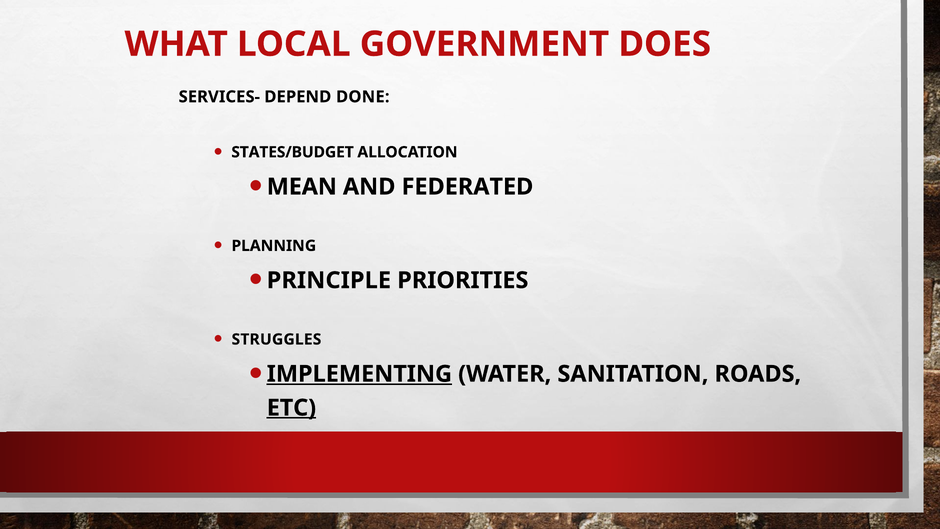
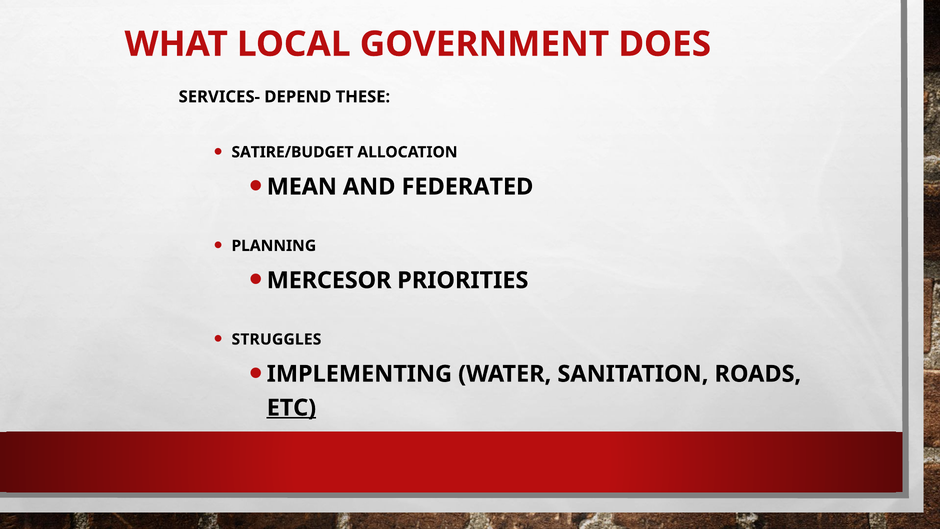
DONE: DONE -> THESE
STATES/BUDGET: STATES/BUDGET -> SATIRE/BUDGET
PRINCIPLE: PRINCIPLE -> MERCESOR
IMPLEMENTING underline: present -> none
